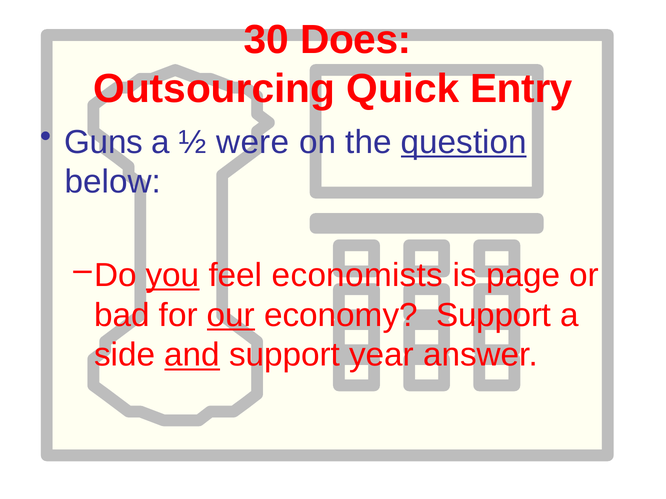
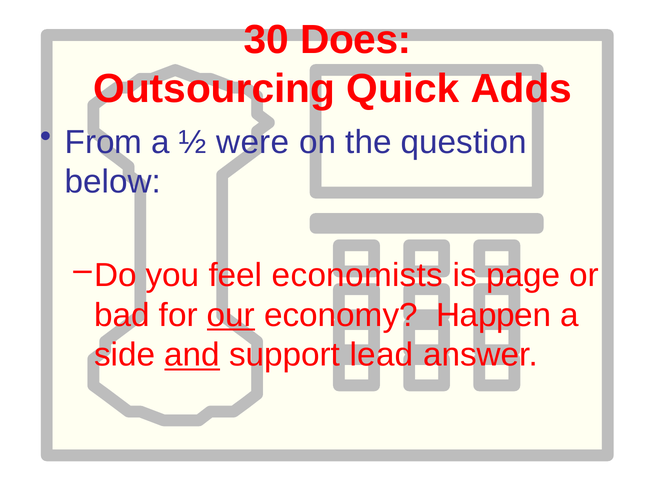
Entry: Entry -> Adds
Guns: Guns -> From
question underline: present -> none
you underline: present -> none
economy Support: Support -> Happen
year: year -> lead
